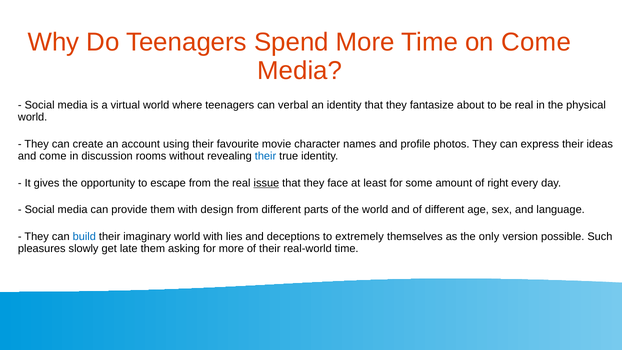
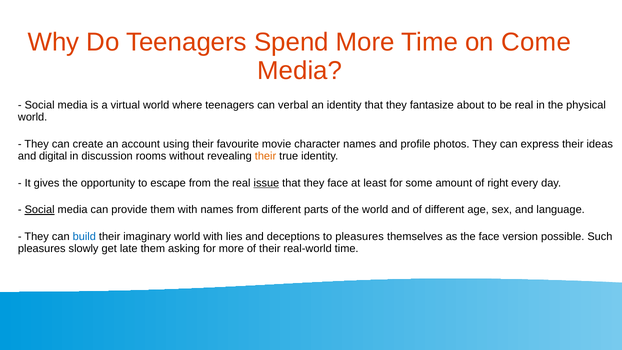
and come: come -> digital
their at (266, 156) colour: blue -> orange
Social at (40, 210) underline: none -> present
with design: design -> names
to extremely: extremely -> pleasures
the only: only -> face
